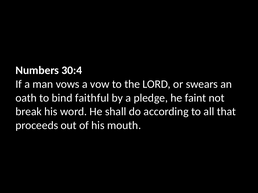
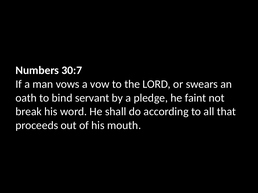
30:4: 30:4 -> 30:7
faithful: faithful -> servant
